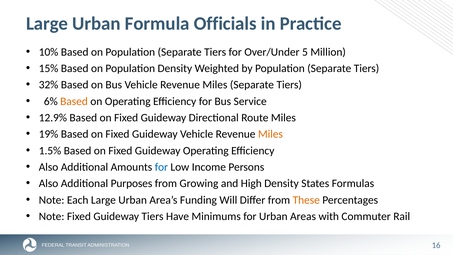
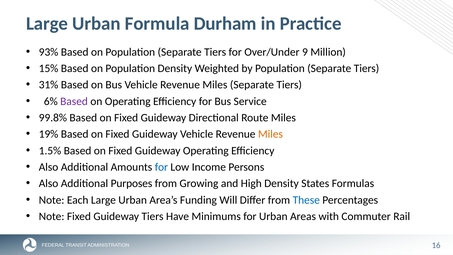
Officials: Officials -> Durham
10%: 10% -> 93%
5: 5 -> 9
32%: 32% -> 31%
Based at (74, 101) colour: orange -> purple
12.9%: 12.9% -> 99.8%
These colour: orange -> blue
